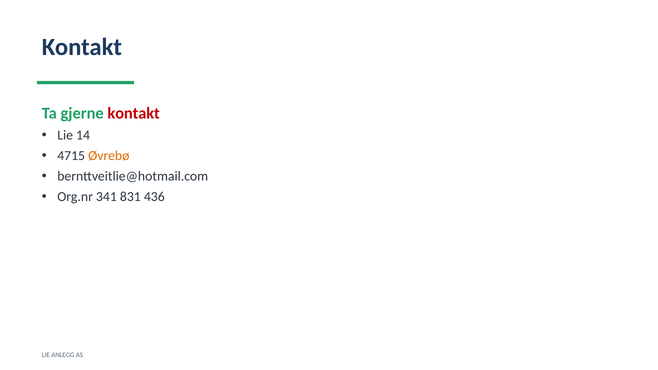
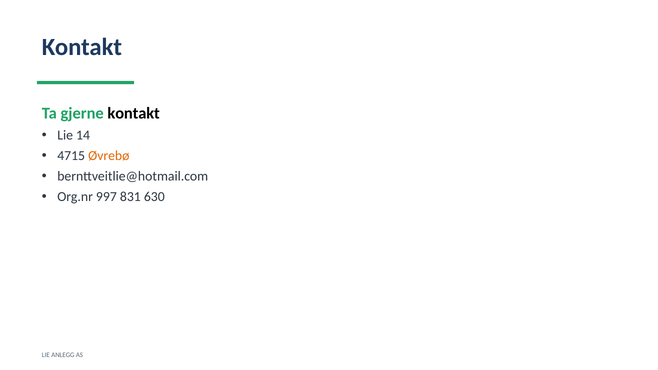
kontakt at (134, 113) colour: red -> black
341: 341 -> 997
436: 436 -> 630
